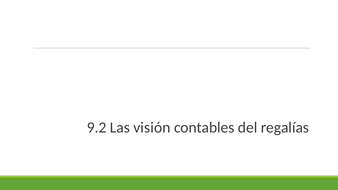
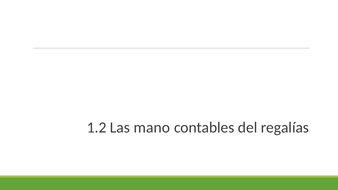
9.2: 9.2 -> 1.2
visión: visión -> mano
